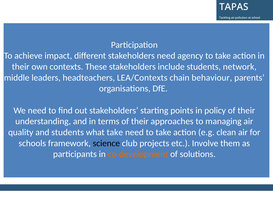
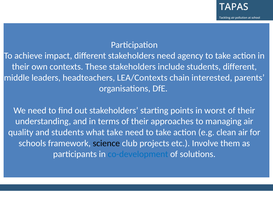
students network: network -> different
behaviour: behaviour -> interested
policy: policy -> worst
co-development colour: orange -> blue
